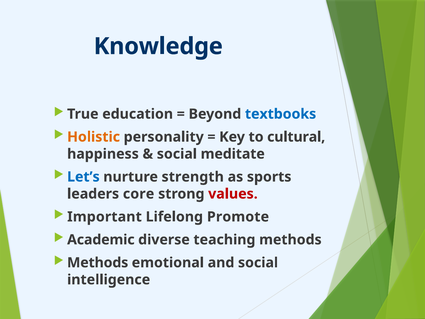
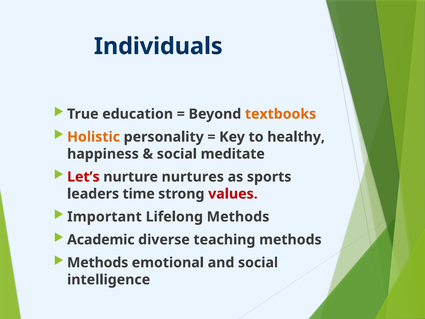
Knowledge: Knowledge -> Individuals
textbooks colour: blue -> orange
cultural: cultural -> healthy
Let’s colour: blue -> red
strength: strength -> nurtures
core: core -> time
Lifelong Promote: Promote -> Methods
